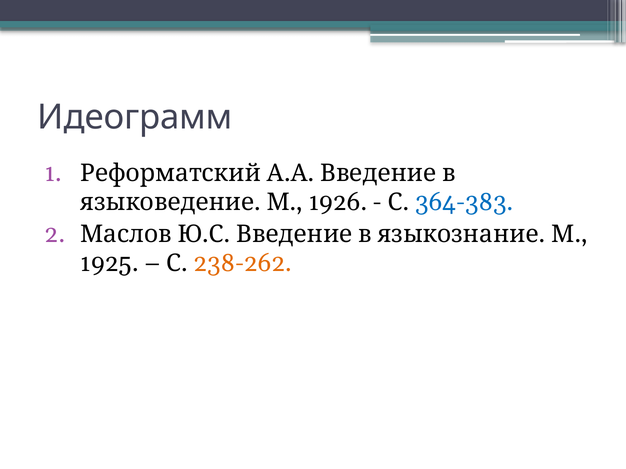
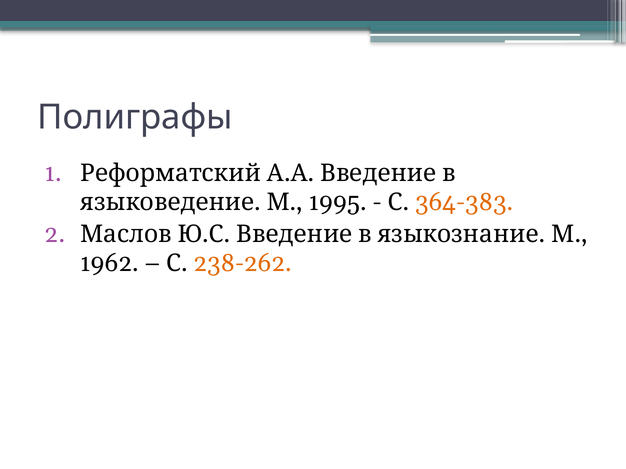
Идеограмм: Идеограмм -> Полиграфы
1926: 1926 -> 1995
364-383 colour: blue -> orange
1925: 1925 -> 1962
